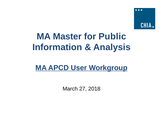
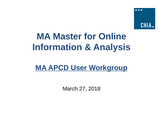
Public: Public -> Online
